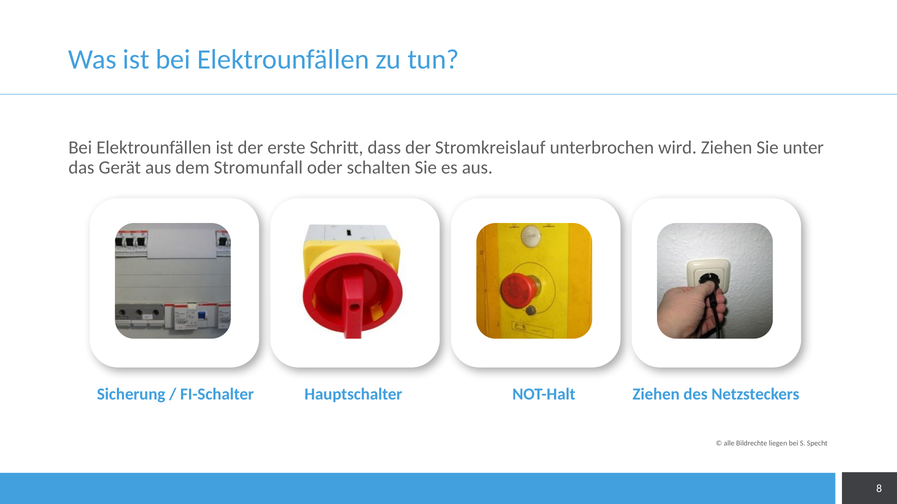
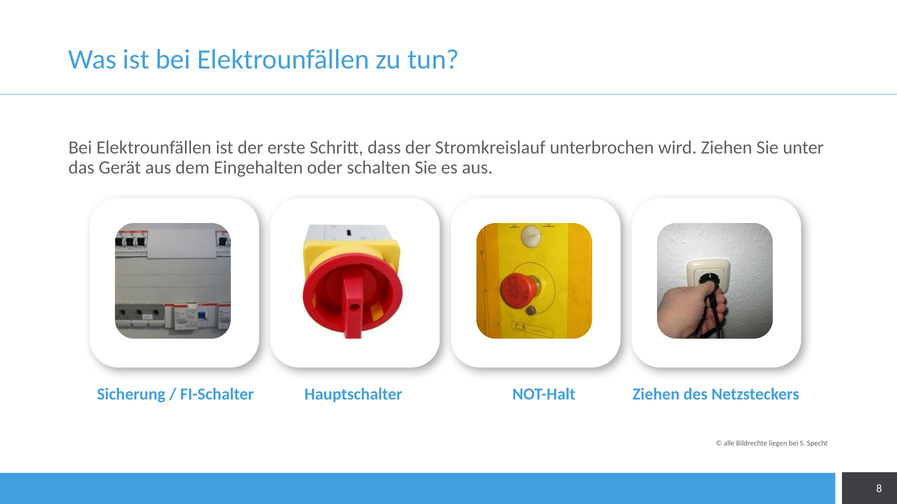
Stromunfall: Stromunfall -> Eingehalten
